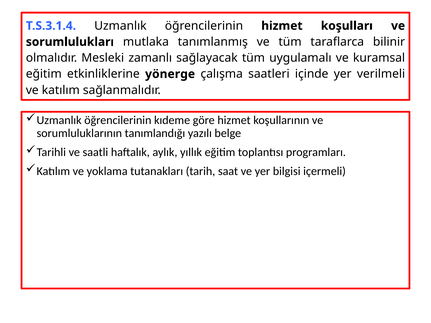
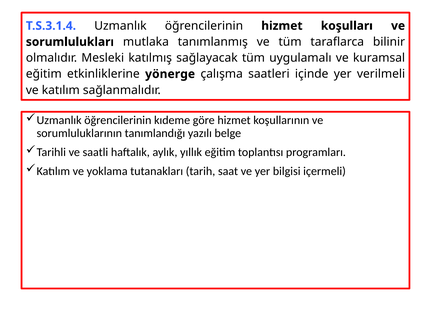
zamanlı: zamanlı -> katılmış
